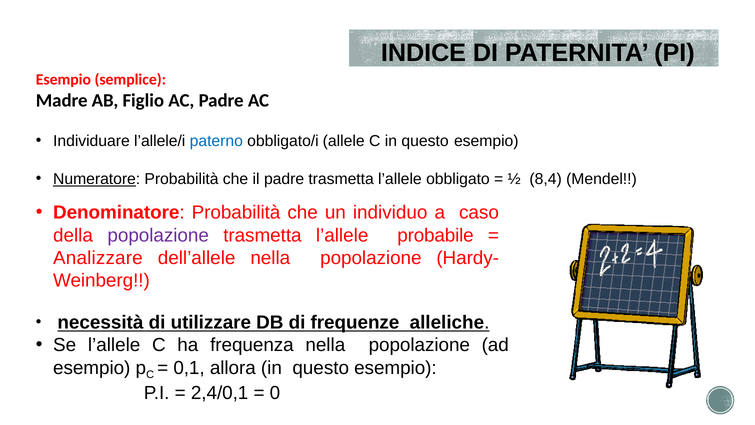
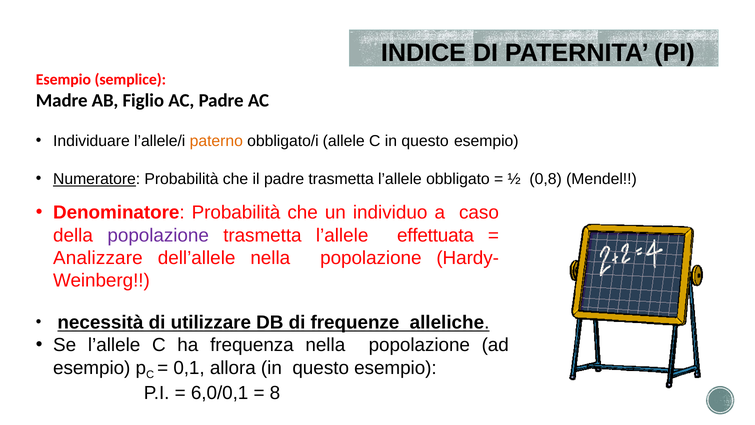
paterno colour: blue -> orange
8,4: 8,4 -> 0,8
probabile: probabile -> effettuata
2,4/0,1: 2,4/0,1 -> 6,0/0,1
0: 0 -> 8
